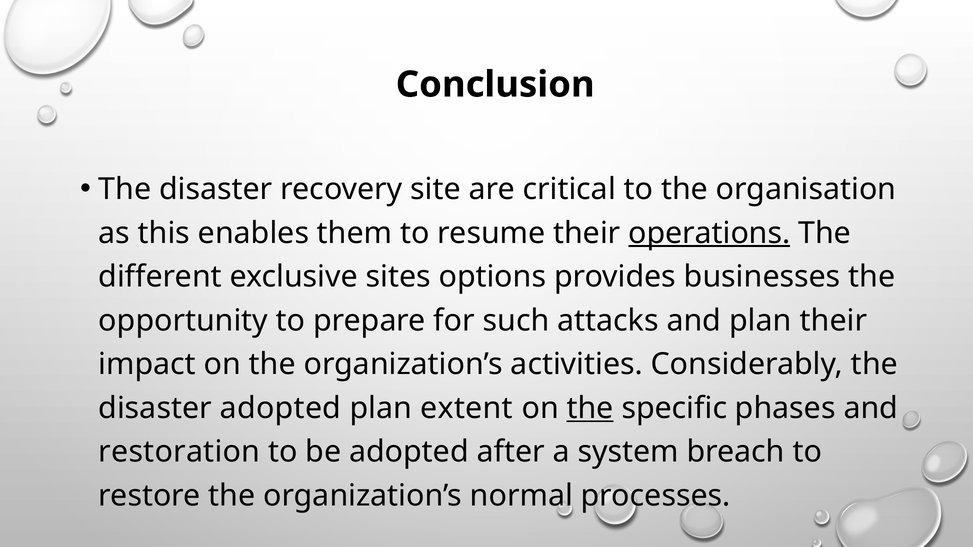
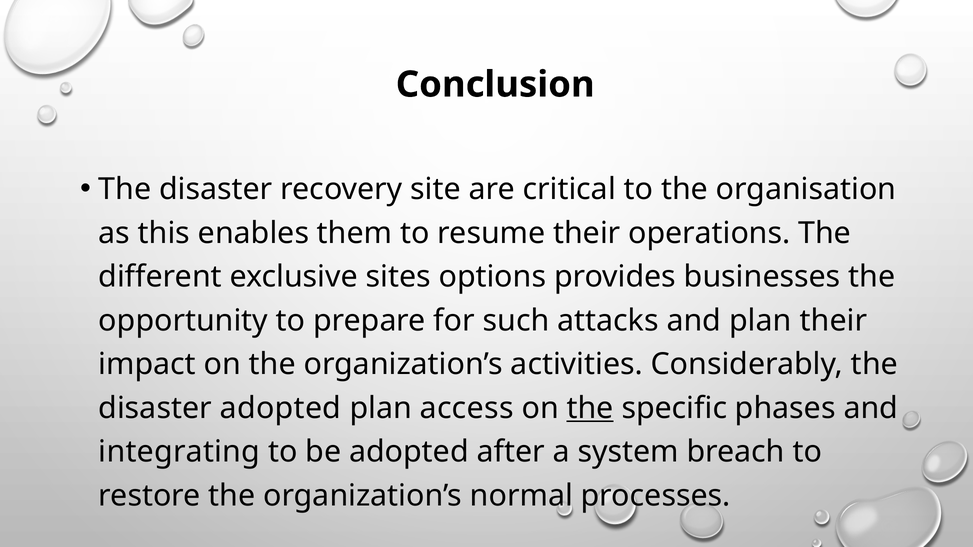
operations underline: present -> none
extent: extent -> access
restoration: restoration -> integrating
